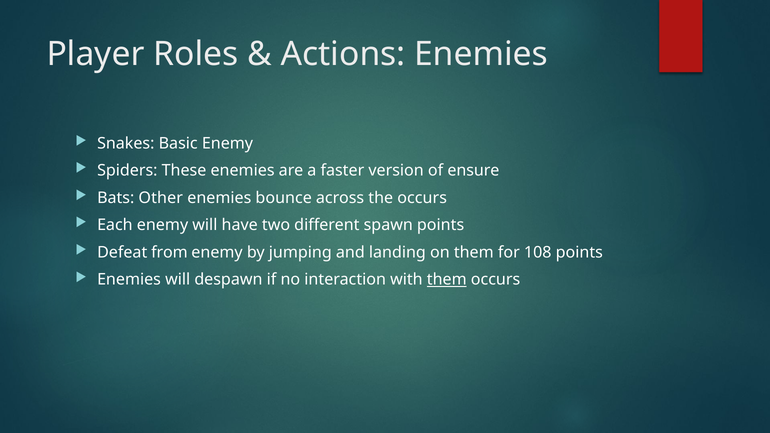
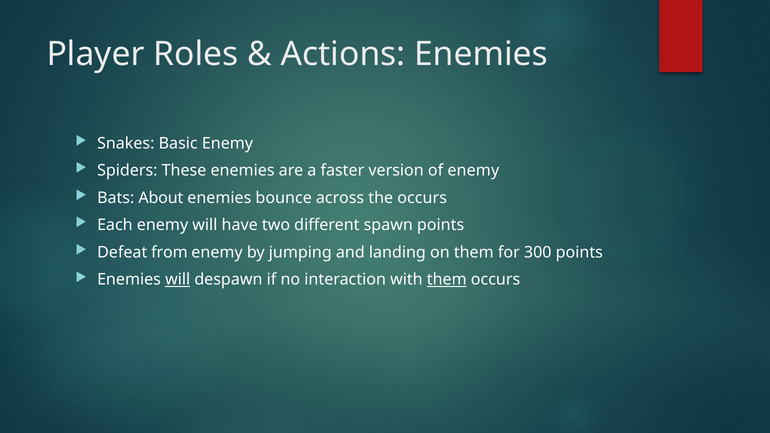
of ensure: ensure -> enemy
Other: Other -> About
108: 108 -> 300
will at (178, 280) underline: none -> present
